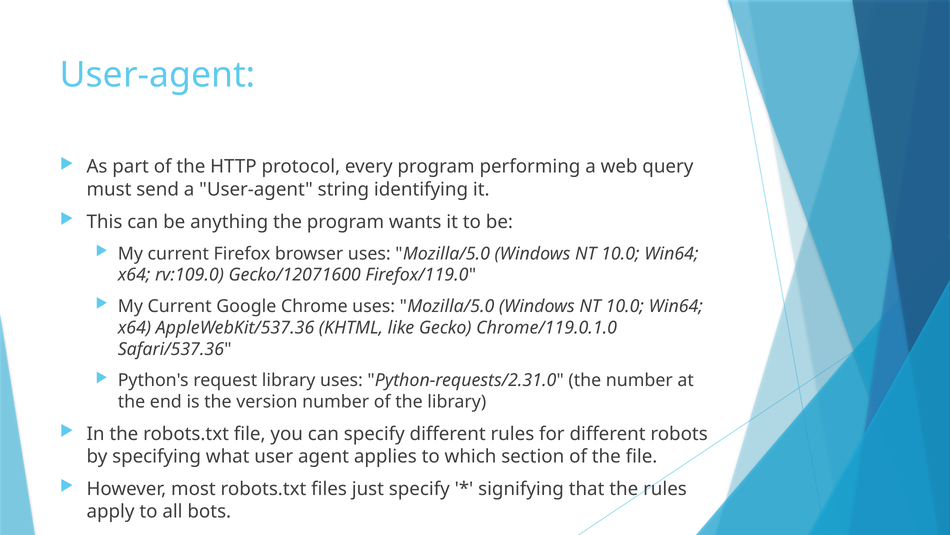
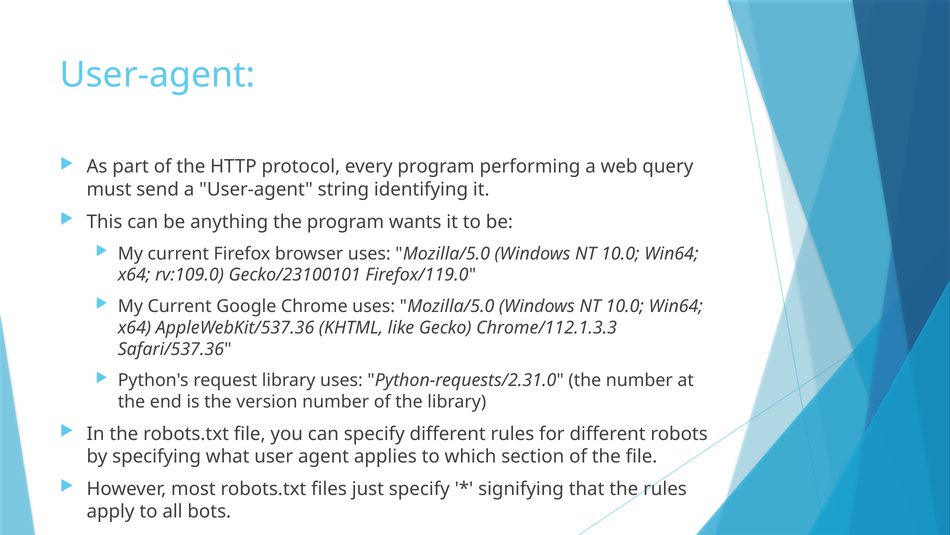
Gecko/12071600: Gecko/12071600 -> Gecko/23100101
Chrome/119.0.1.0: Chrome/119.0.1.0 -> Chrome/112.1.3.3
